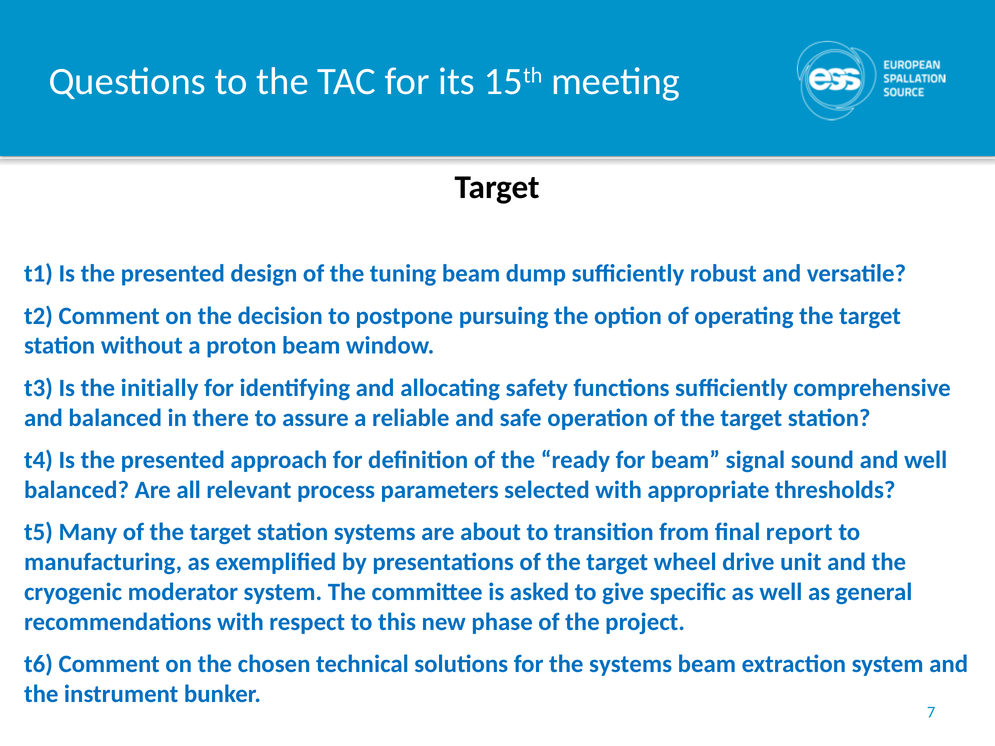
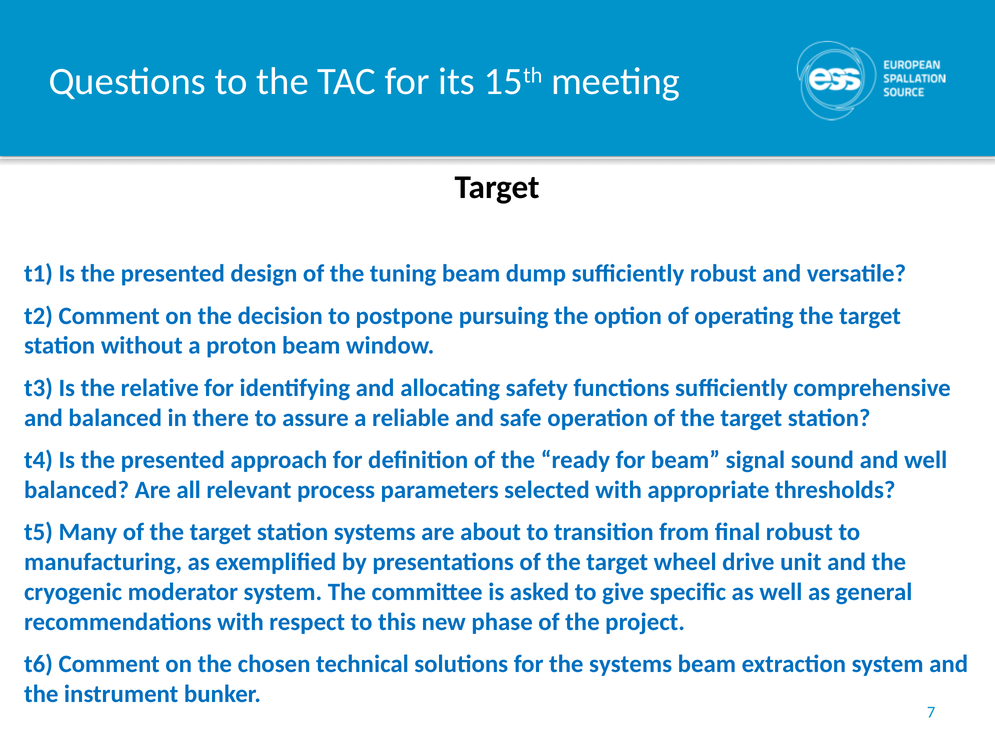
initially: initially -> relative
final report: report -> robust
